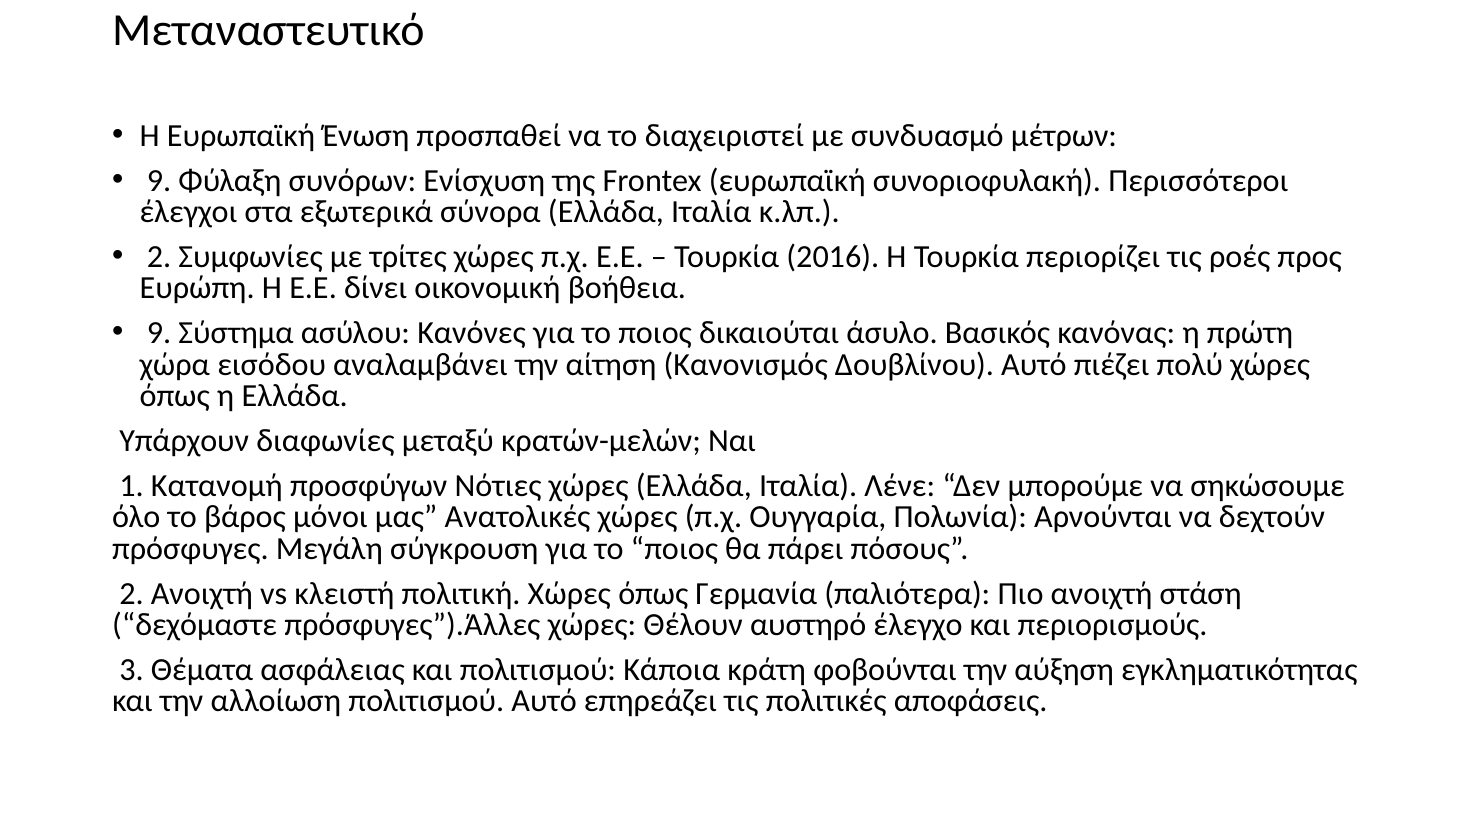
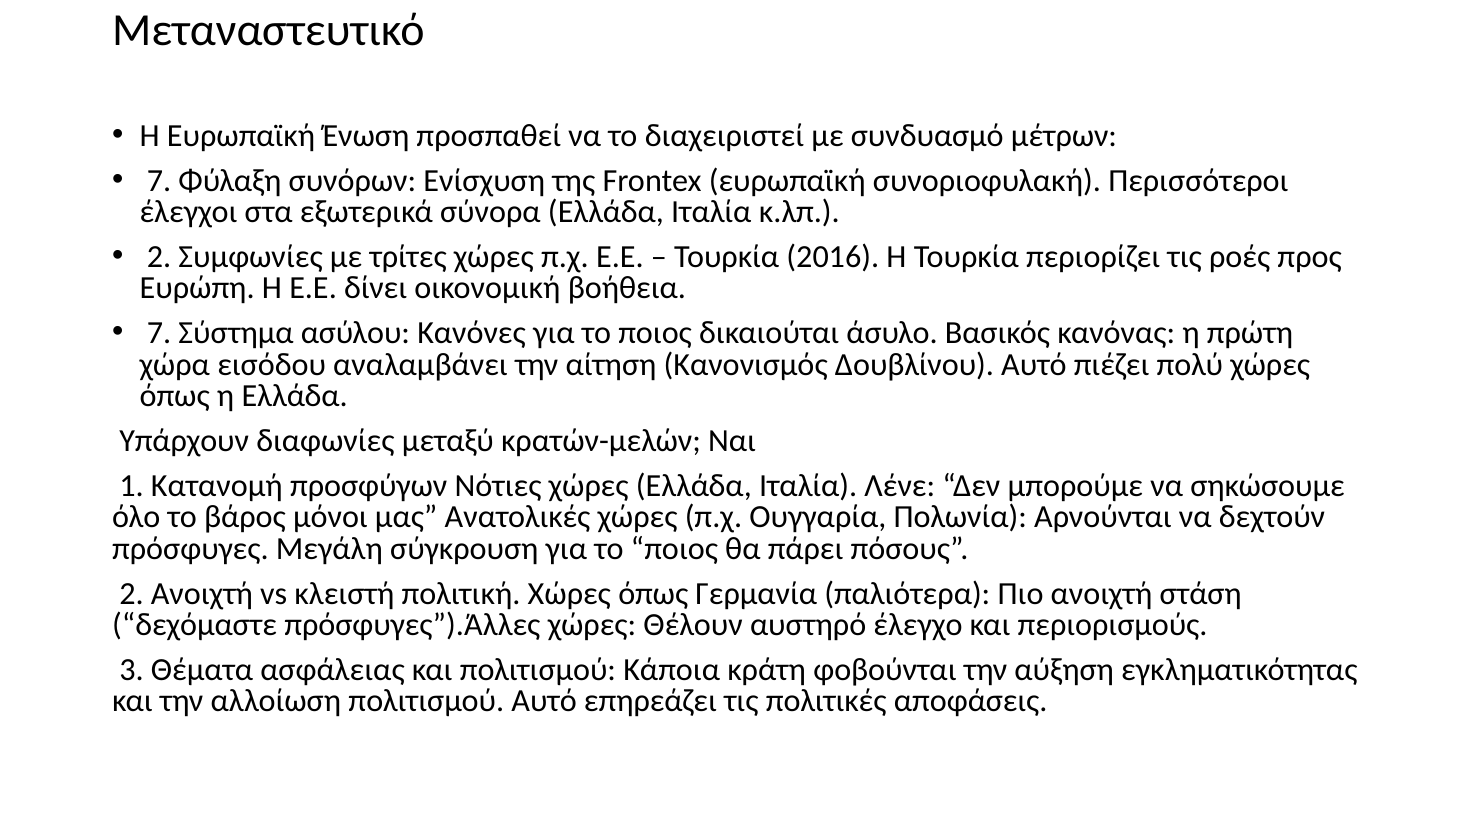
9 at (159, 181): 9 -> 7
9 at (159, 334): 9 -> 7
